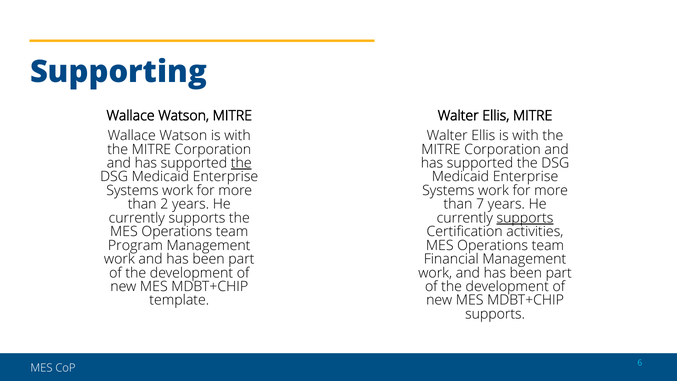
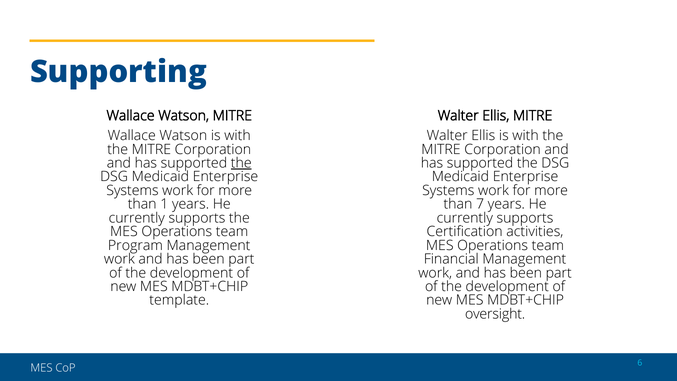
2: 2 -> 1
supports at (525, 218) underline: present -> none
supports at (495, 314): supports -> oversight
